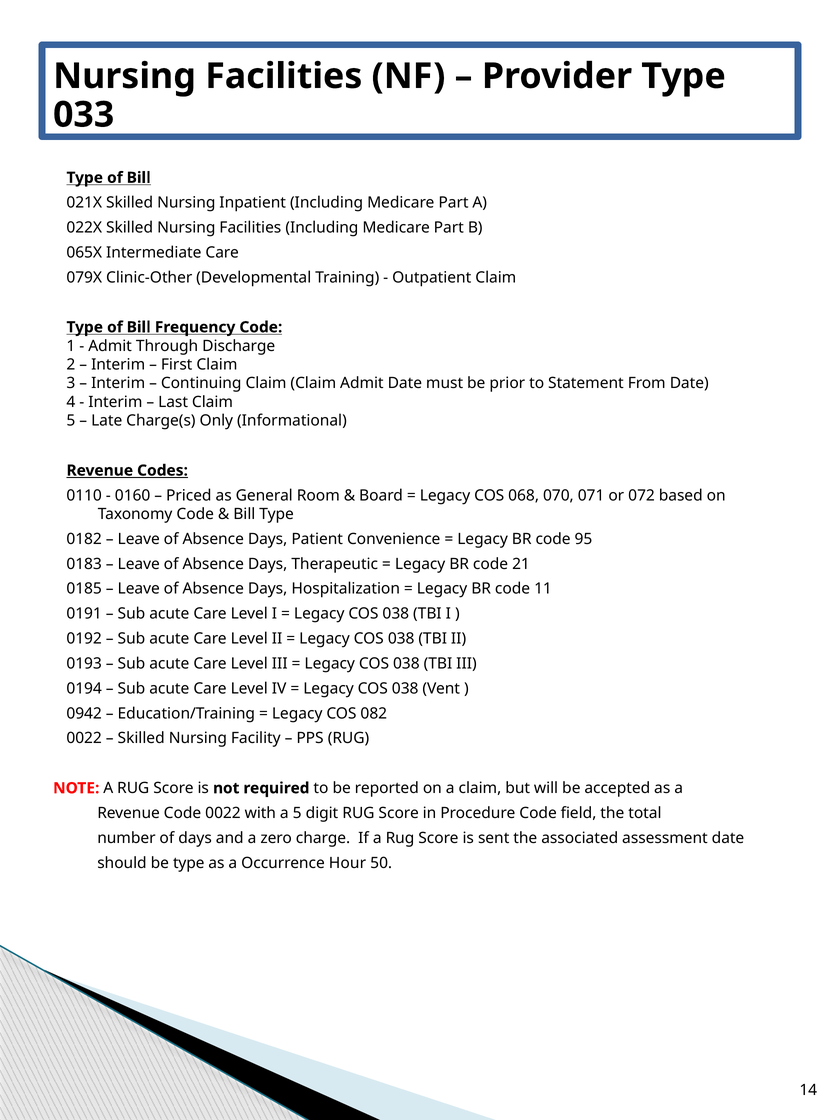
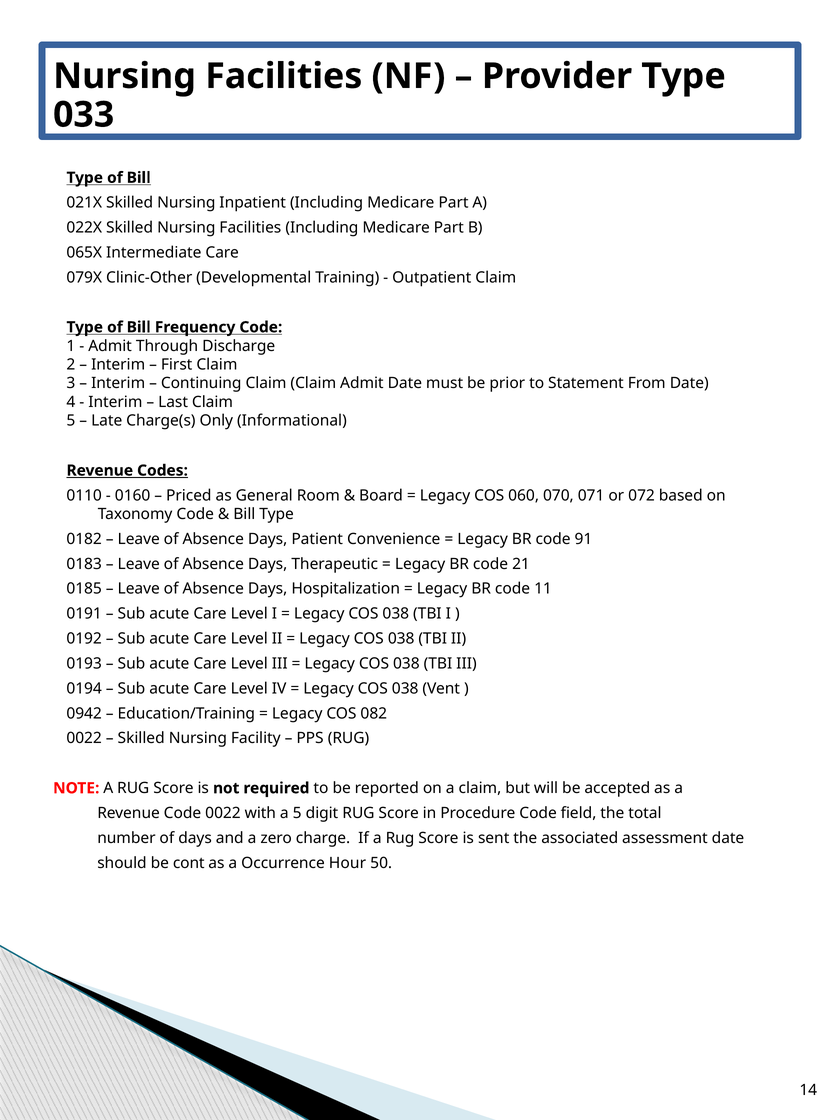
068: 068 -> 060
95: 95 -> 91
be type: type -> cont
